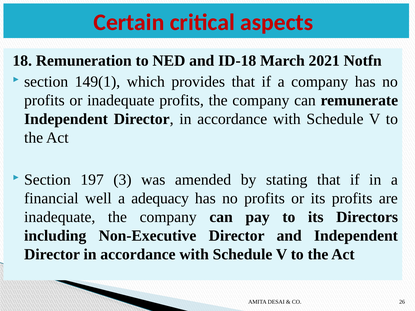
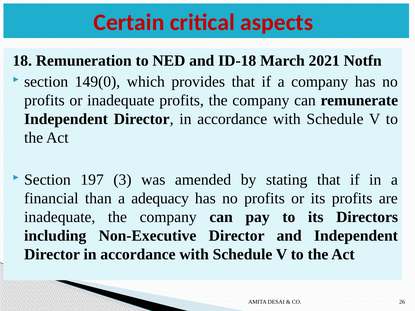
149(1: 149(1 -> 149(0
well: well -> than
